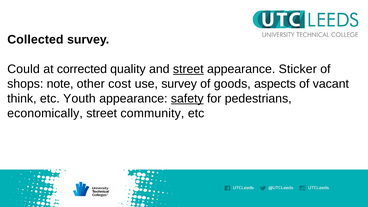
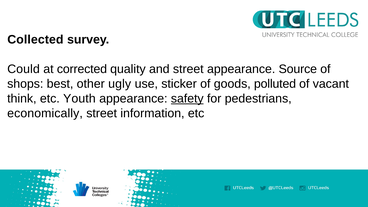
street at (188, 69) underline: present -> none
Sticker: Sticker -> Source
note: note -> best
cost: cost -> ugly
use survey: survey -> sticker
aspects: aspects -> polluted
community: community -> information
